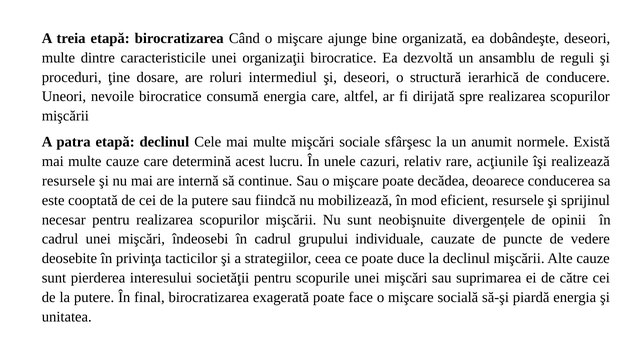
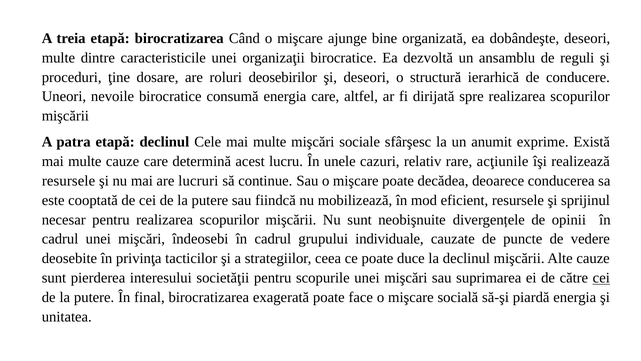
intermediul: intermediul -> deosebirilor
normele: normele -> exprime
internă: internă -> lucruri
cei at (601, 278) underline: none -> present
